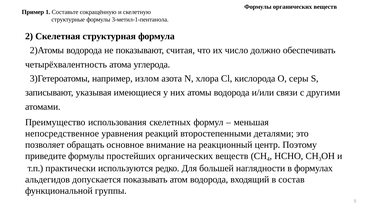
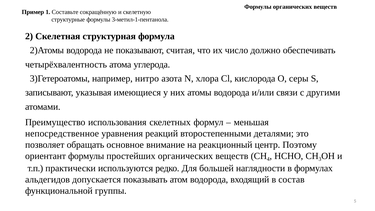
излом: излом -> нитро
приведите: приведите -> ориентант
